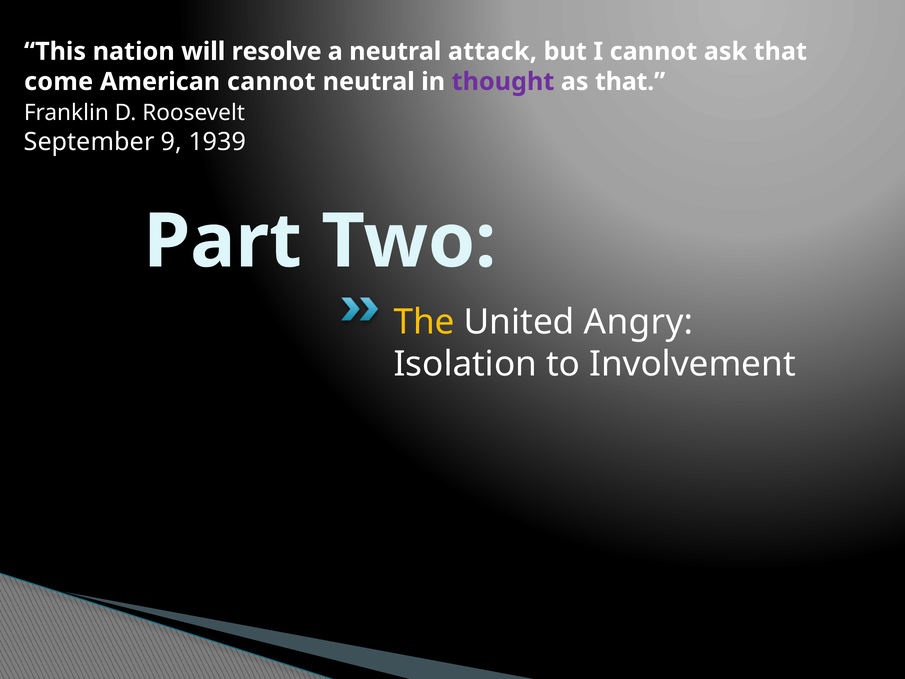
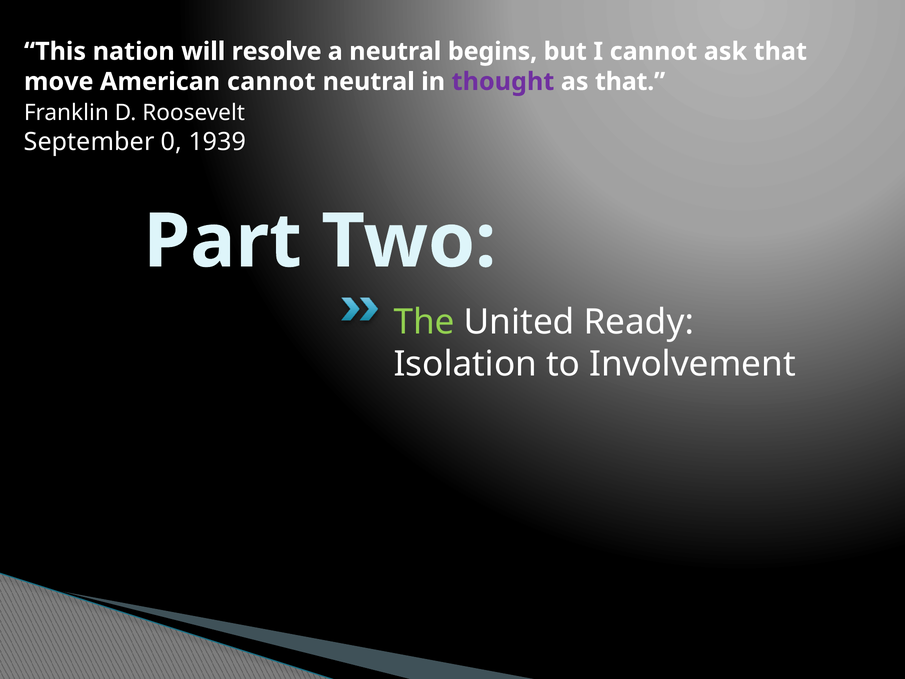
attack: attack -> begins
come: come -> move
9: 9 -> 0
The colour: yellow -> light green
Angry: Angry -> Ready
